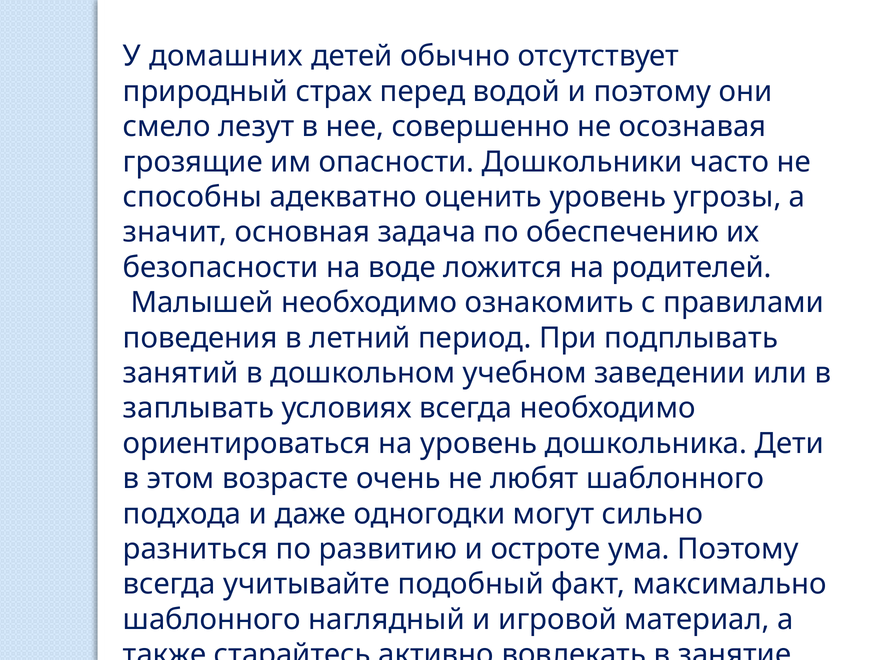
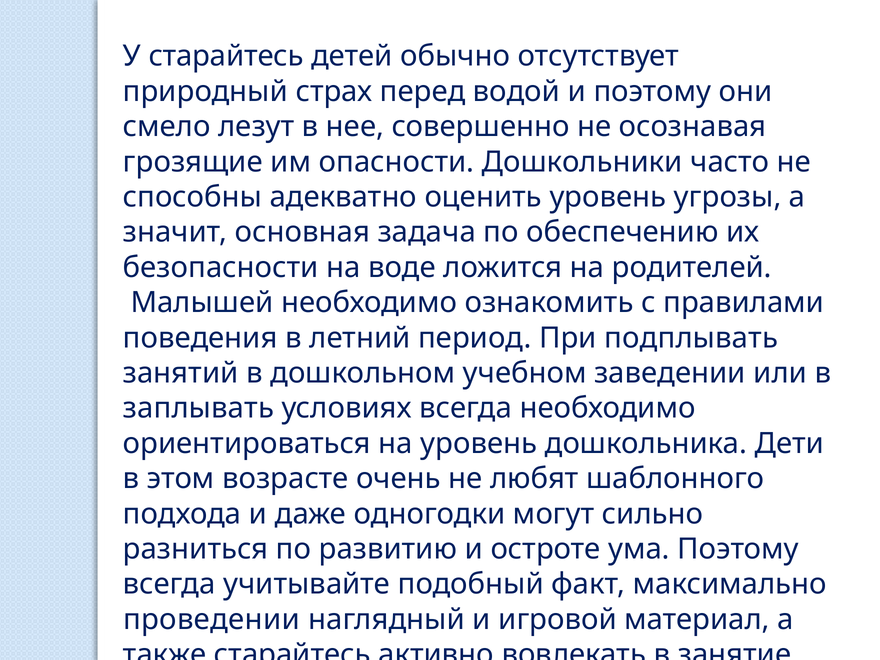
У домашних: домашних -> старайтесь
шаблонного at (212, 619): шаблонного -> проведении
